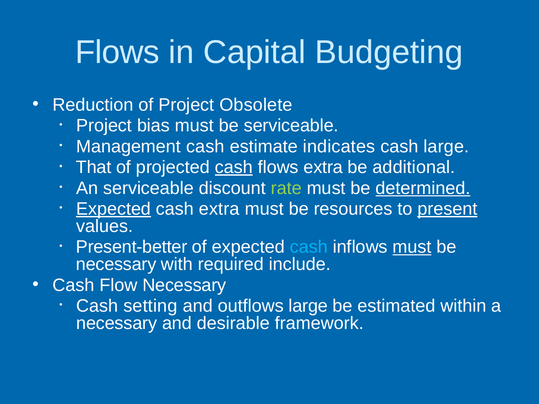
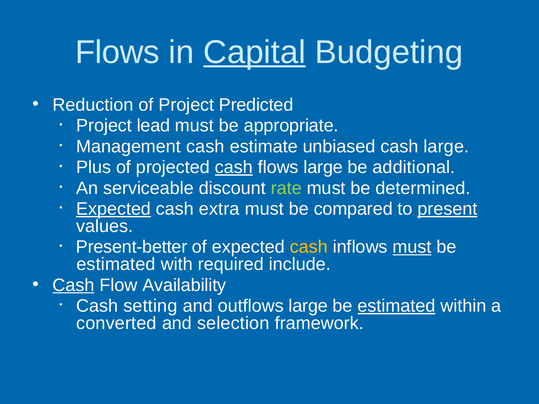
Capital underline: none -> present
Obsolete: Obsolete -> Predicted
bias: bias -> lead
be serviceable: serviceable -> appropriate
indicates: indicates -> unbiased
That: That -> Plus
flows extra: extra -> large
determined underline: present -> none
resources: resources -> compared
cash at (309, 247) colour: light blue -> yellow
necessary at (116, 264): necessary -> estimated
Cash at (74, 285) underline: none -> present
Flow Necessary: Necessary -> Availability
estimated at (396, 306) underline: none -> present
necessary at (117, 323): necessary -> converted
desirable: desirable -> selection
